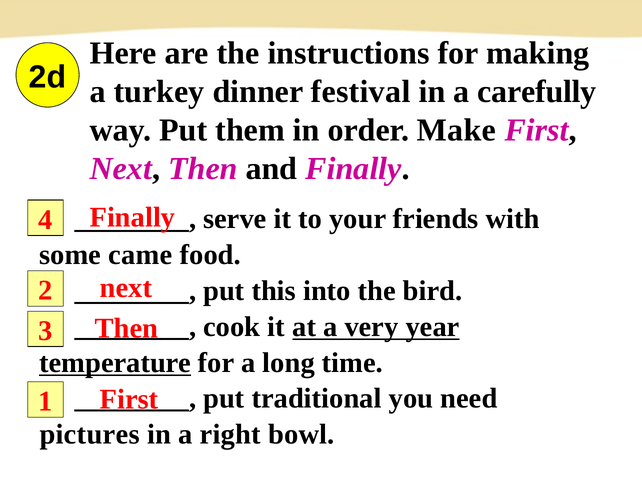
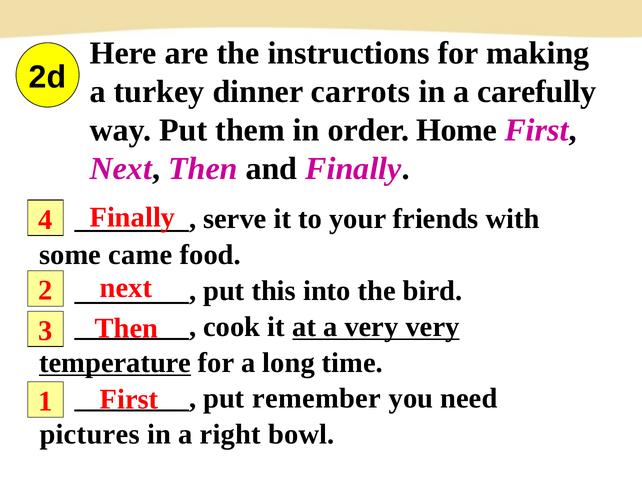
festival: festival -> carrots
Make: Make -> Home
very year: year -> very
traditional: traditional -> remember
